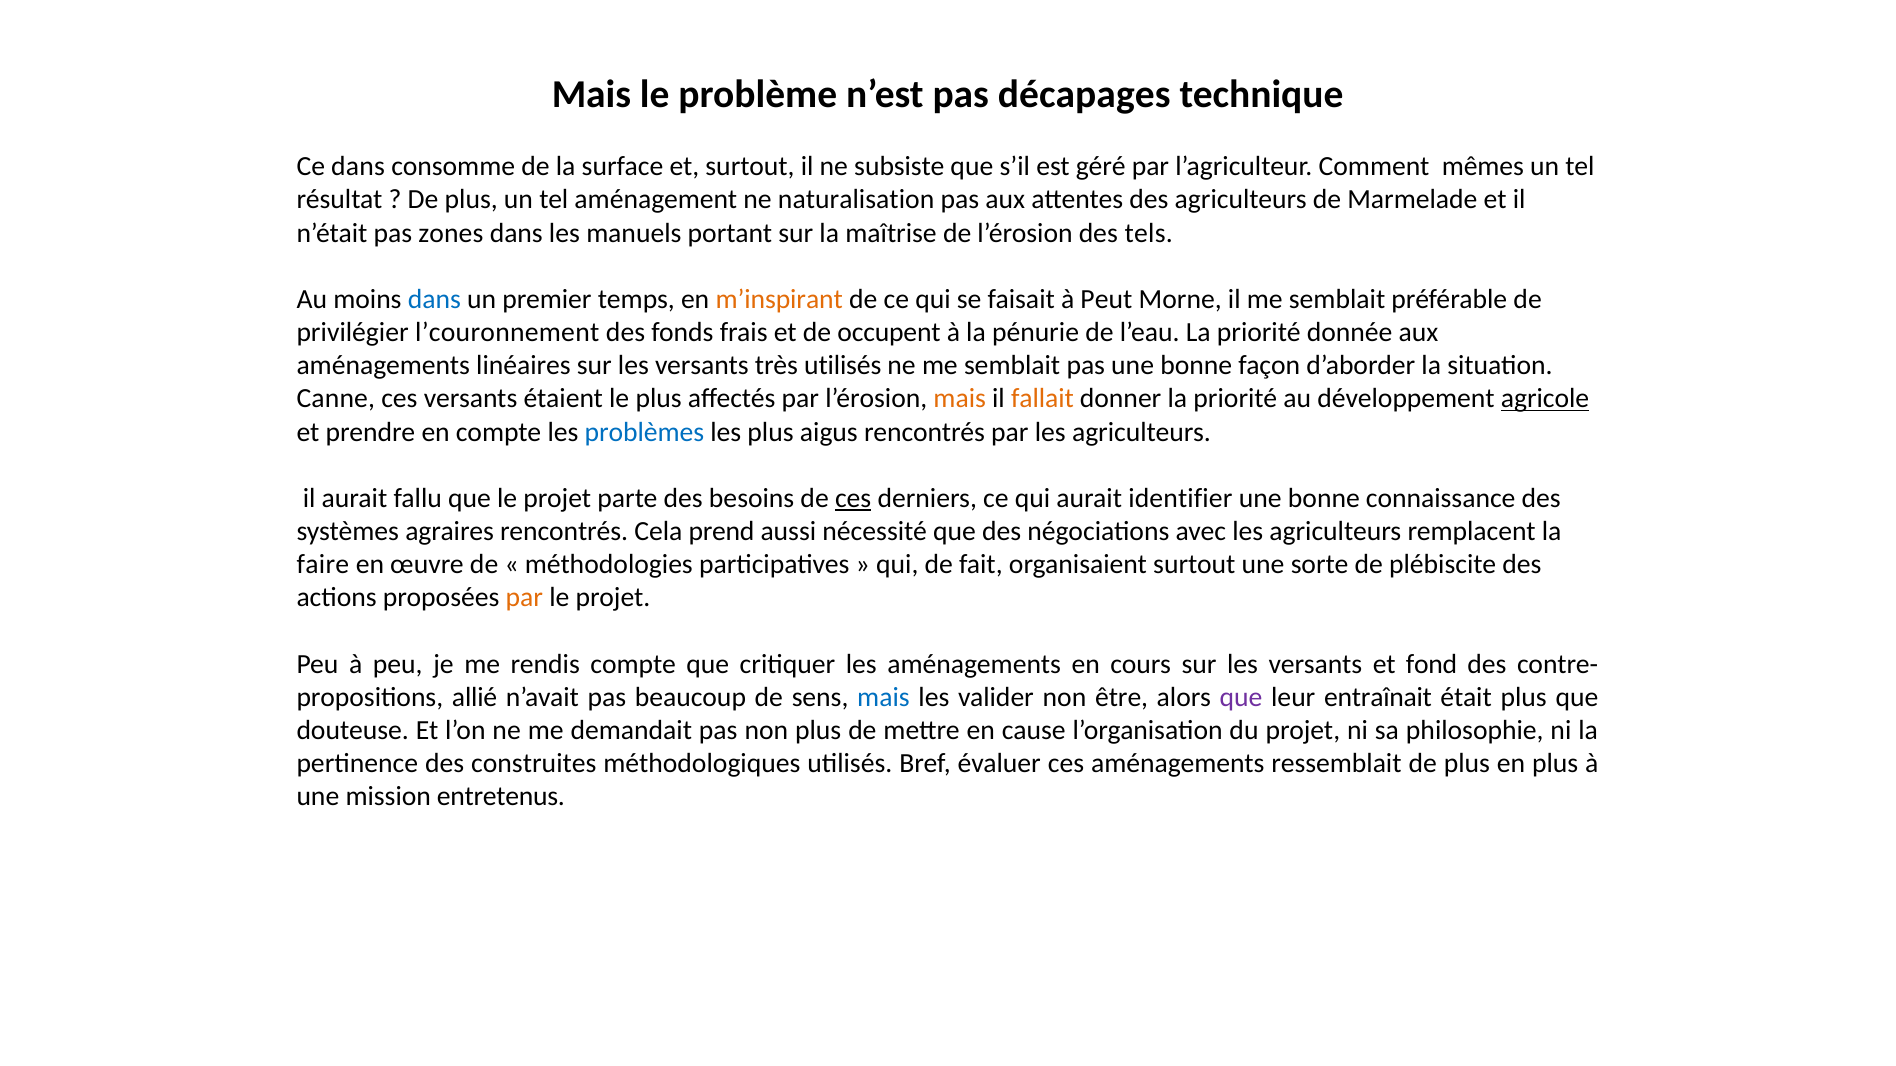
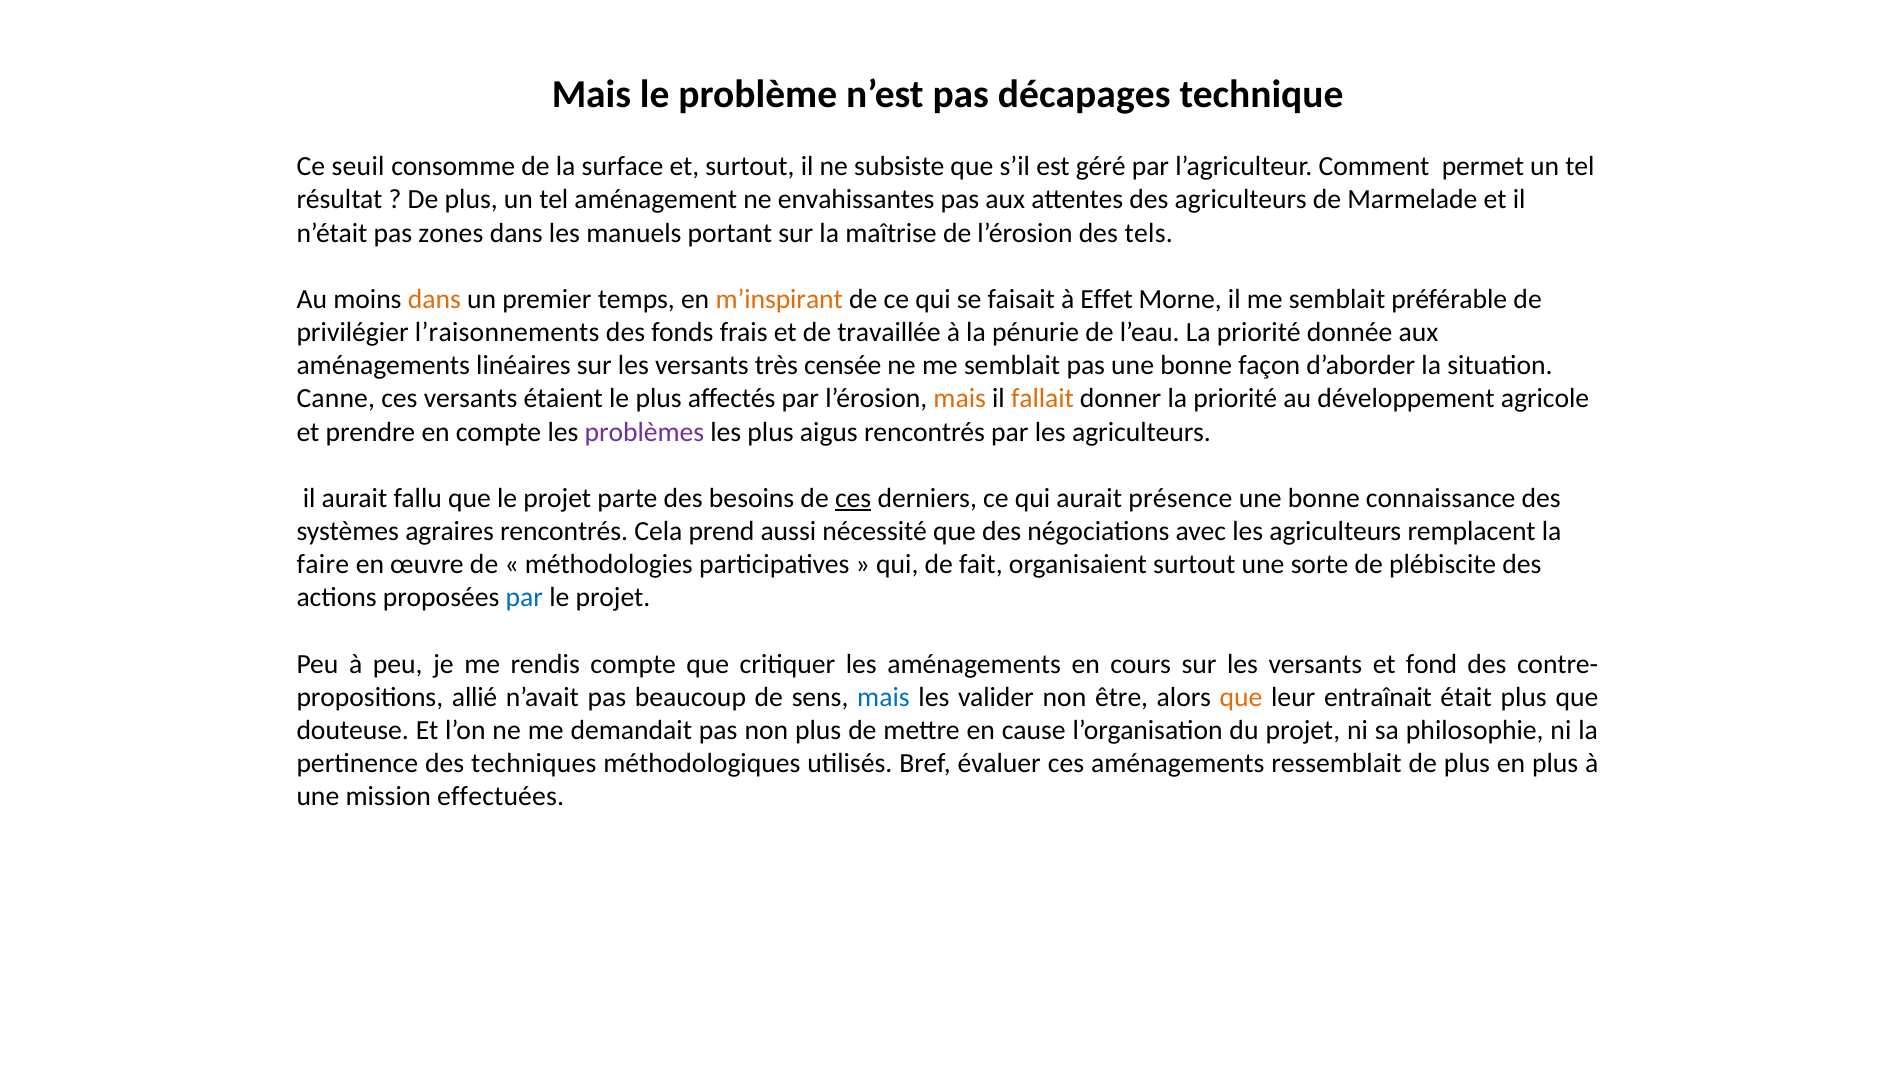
Ce dans: dans -> seuil
mêmes: mêmes -> permet
naturalisation: naturalisation -> envahissantes
dans at (434, 299) colour: blue -> orange
Peut: Peut -> Effet
l’couronnement: l’couronnement -> l’raisonnements
occupent: occupent -> travaillée
très utilisés: utilisés -> censée
agricole underline: present -> none
problèmes colour: blue -> purple
identifier: identifier -> présence
par at (524, 598) colour: orange -> blue
que at (1241, 698) colour: purple -> orange
construites: construites -> techniques
entretenus: entretenus -> effectuées
